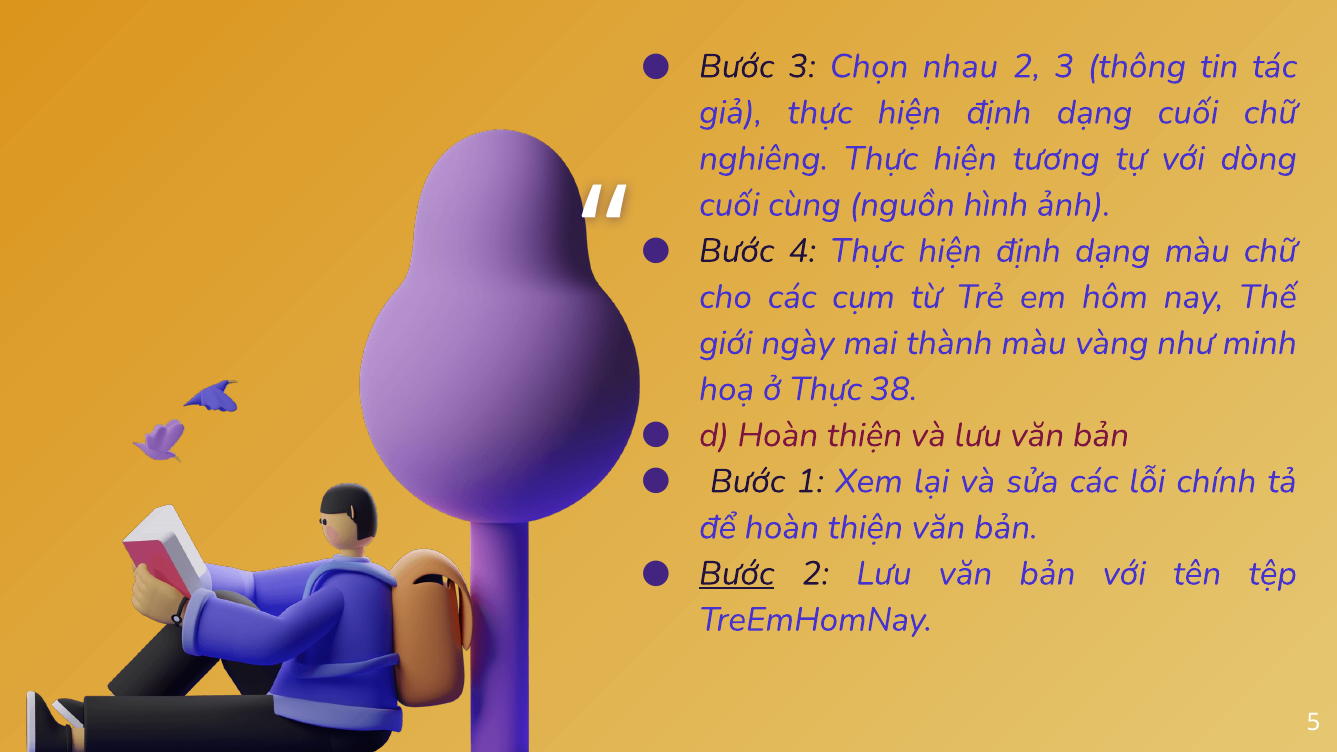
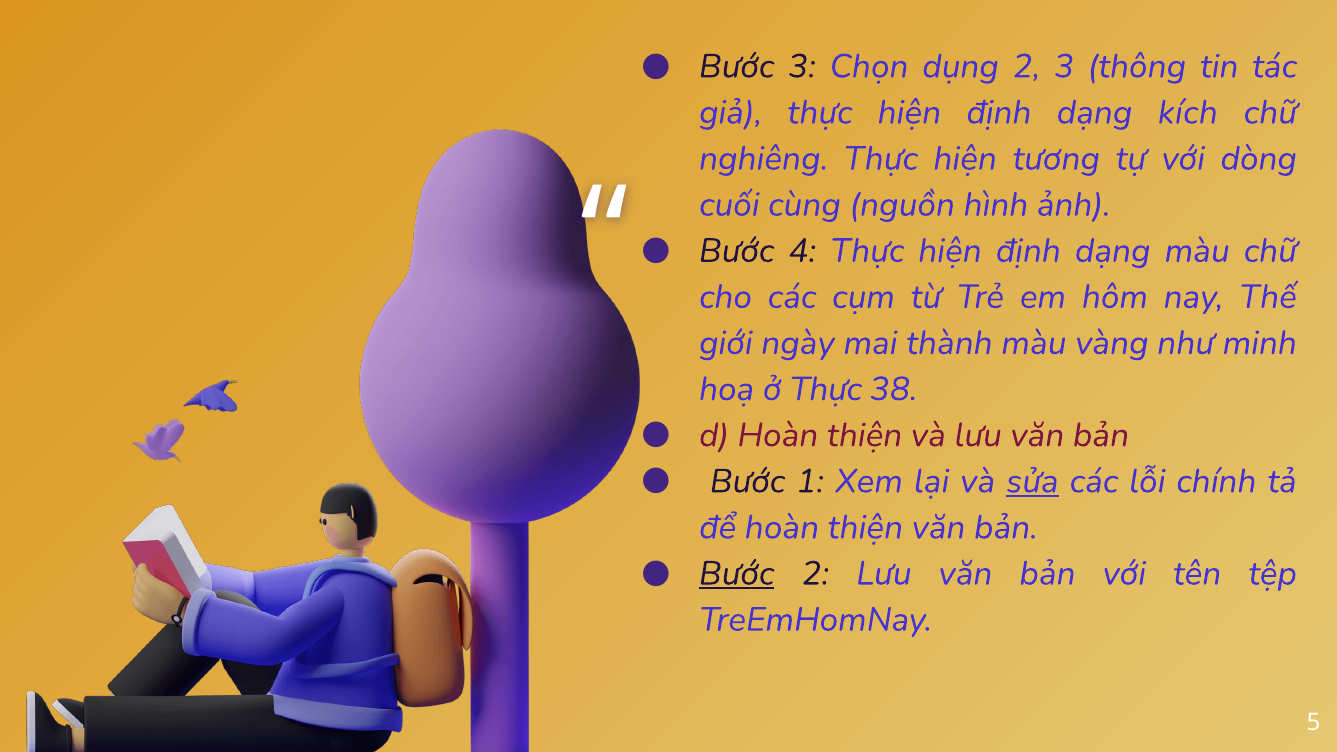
nhau: nhau -> dụng
dạng cuối: cuối -> kích
sửa underline: none -> present
